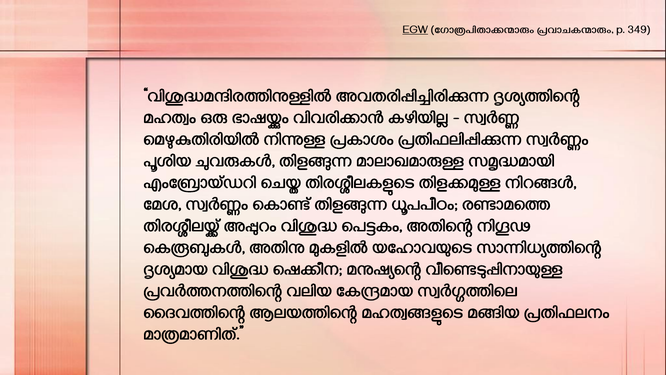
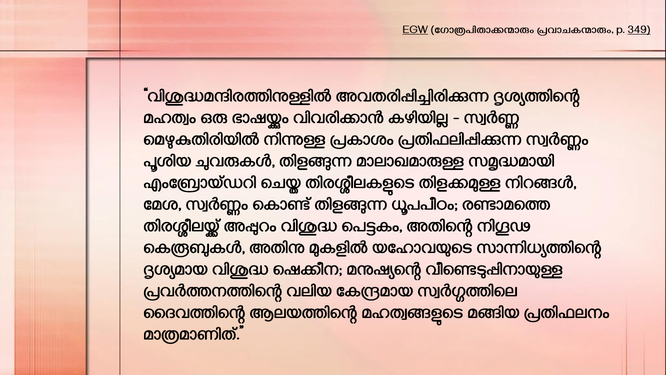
349 underline: none -> present
